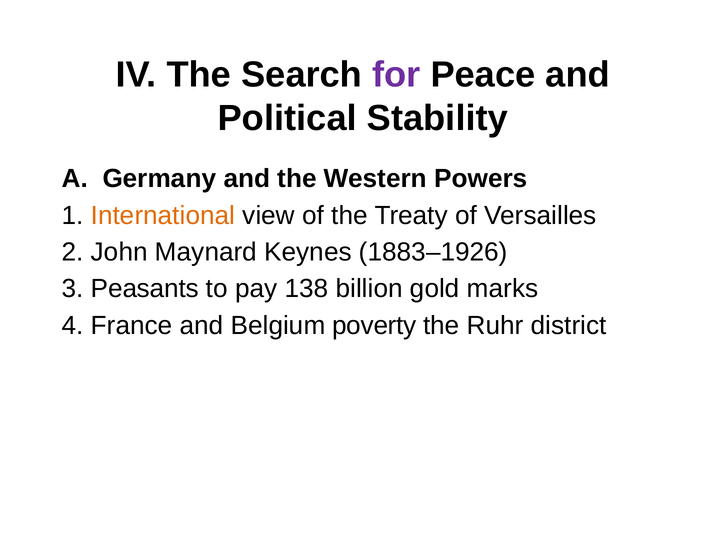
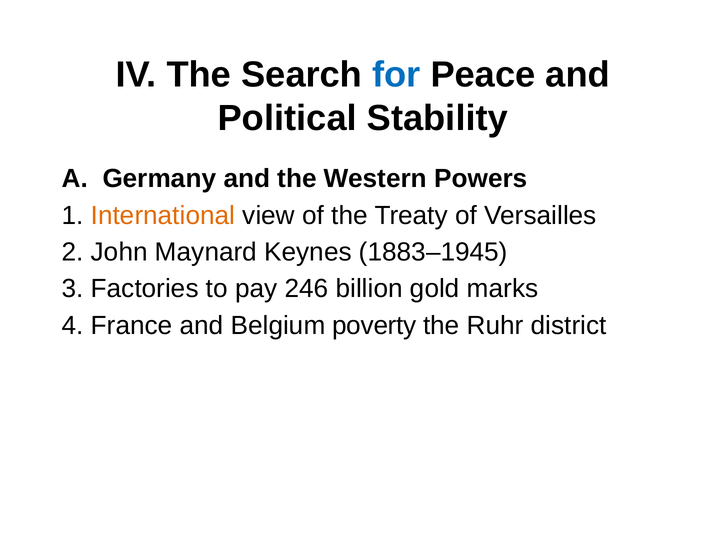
for colour: purple -> blue
1883–1926: 1883–1926 -> 1883–1945
Peasants: Peasants -> Factories
138: 138 -> 246
